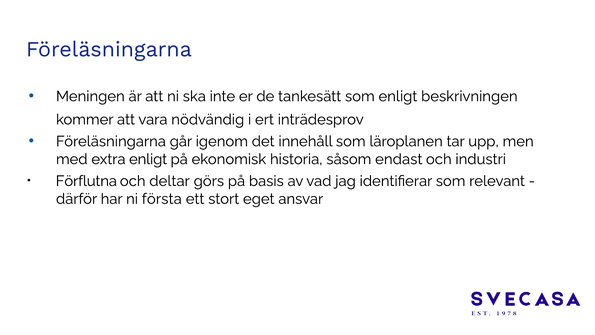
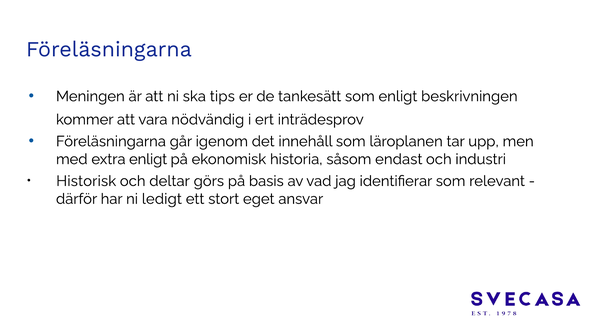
inte: inte -> tips
Förflutna: Förflutna -> Historisk
första: första -> ledigt
